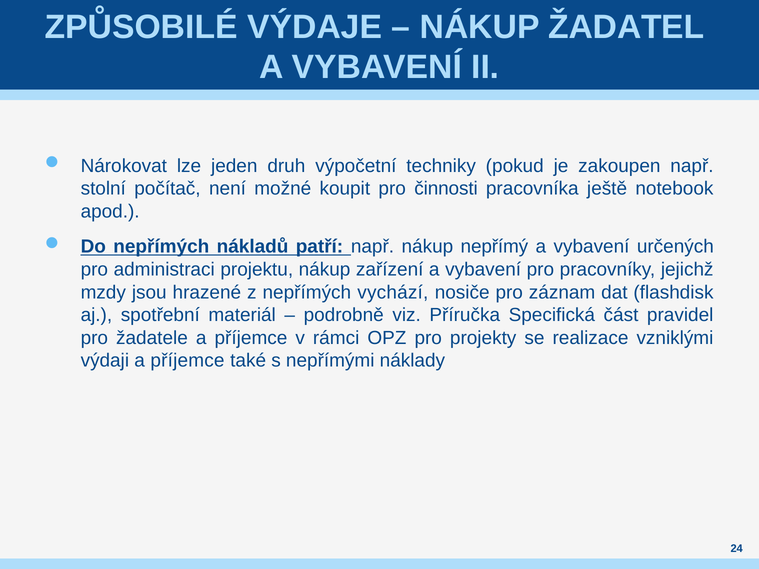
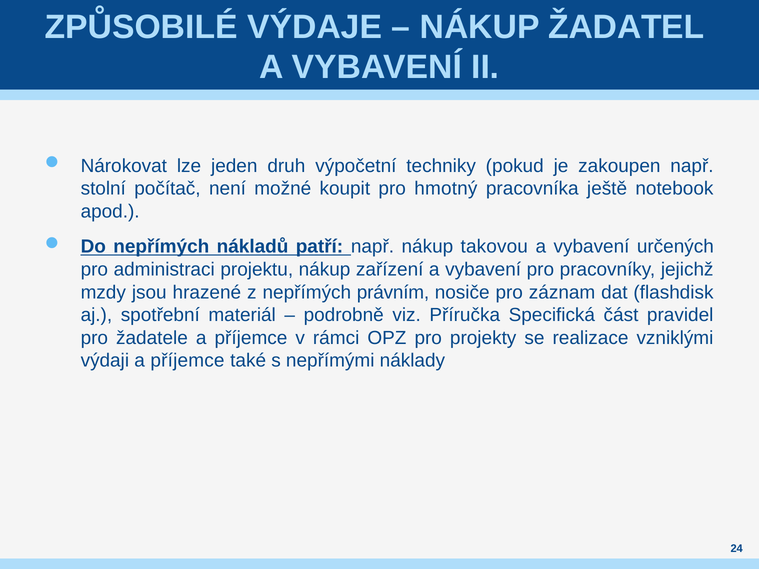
činnosti: činnosti -> hmotný
nepřímý: nepřímý -> takovou
vychází: vychází -> právním
